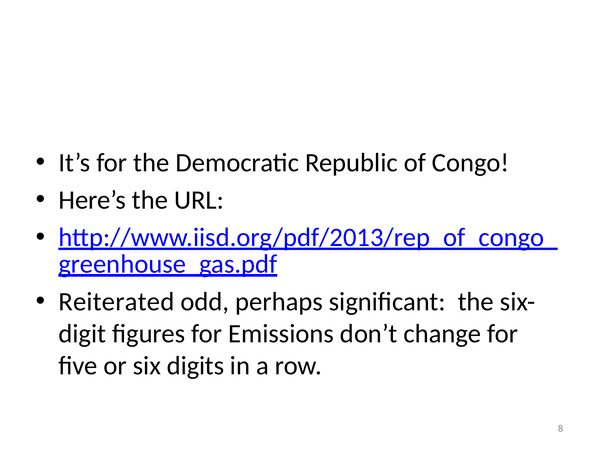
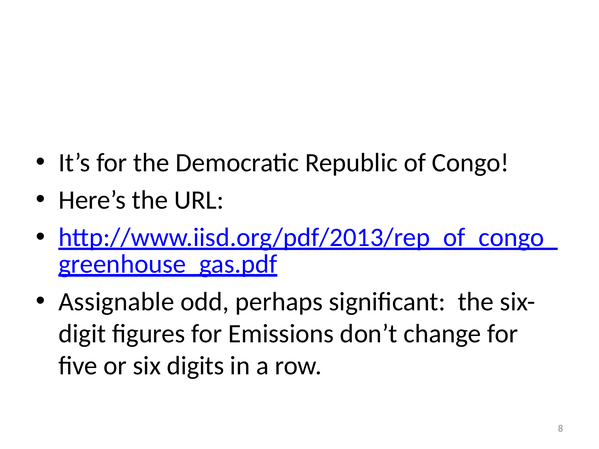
Reiterated: Reiterated -> Assignable
